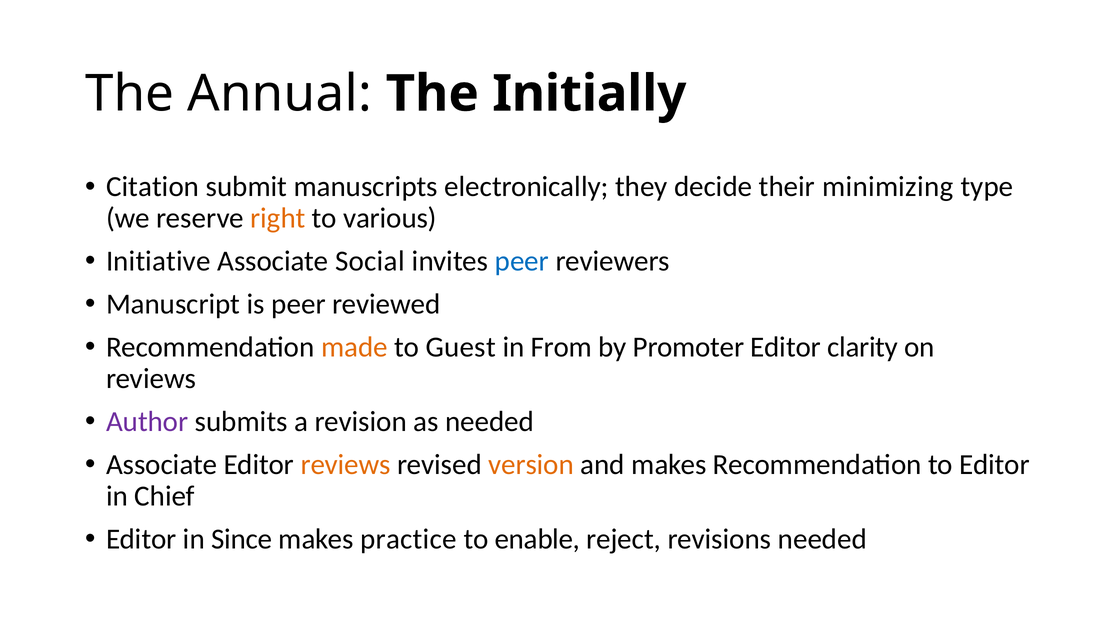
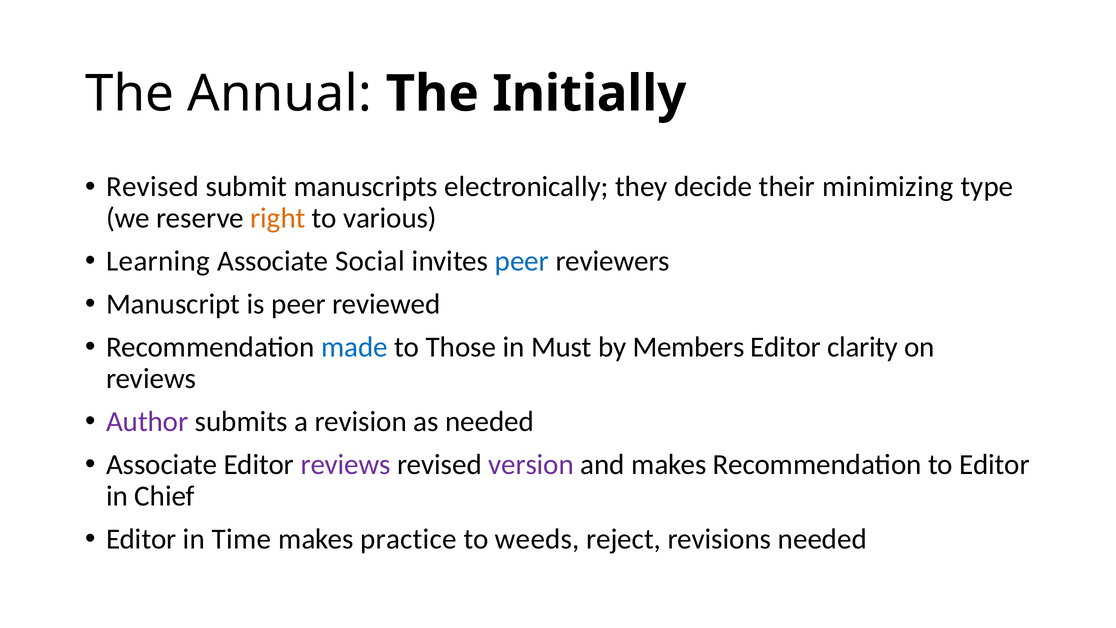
Citation at (153, 187): Citation -> Revised
Initiative: Initiative -> Learning
made colour: orange -> blue
Guest: Guest -> Those
From: From -> Must
Promoter: Promoter -> Members
reviews at (346, 465) colour: orange -> purple
version colour: orange -> purple
Since: Since -> Time
enable: enable -> weeds
